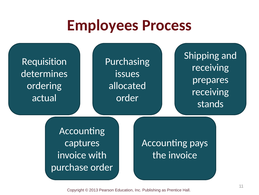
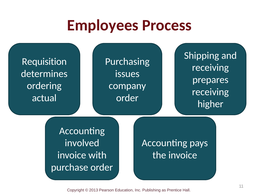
allocated: allocated -> company
stands: stands -> higher
captures: captures -> involved
